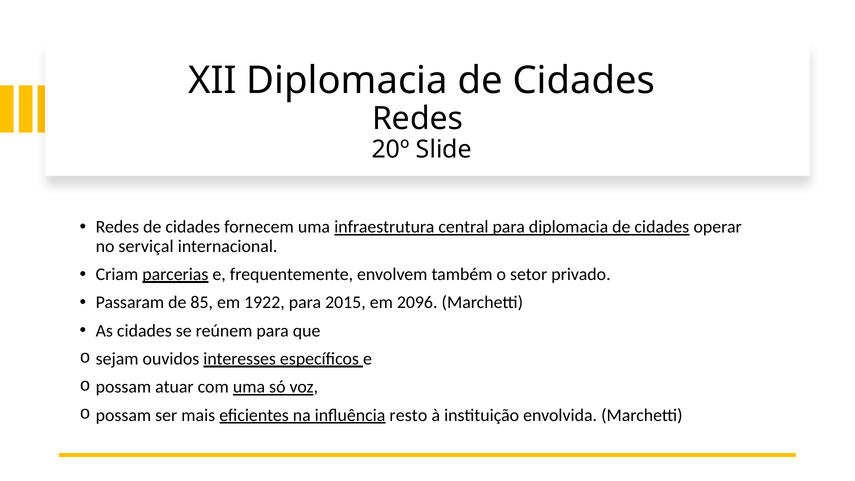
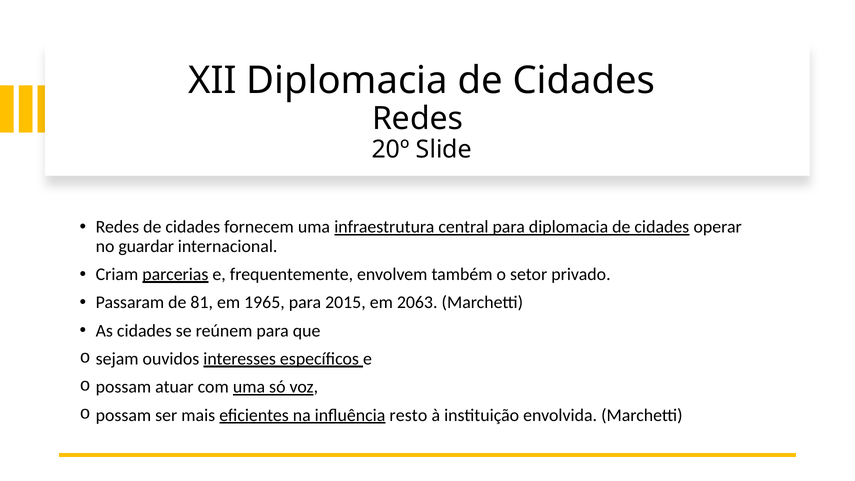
serviçal: serviçal -> guardar
85: 85 -> 81
1922: 1922 -> 1965
2096: 2096 -> 2063
